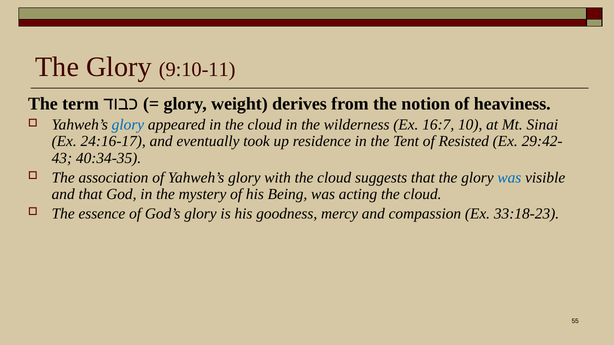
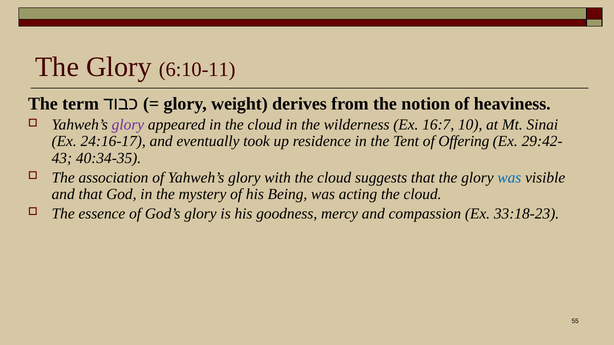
9:10-11: 9:10-11 -> 6:10-11
glory at (128, 125) colour: blue -> purple
Resisted: Resisted -> Offering
